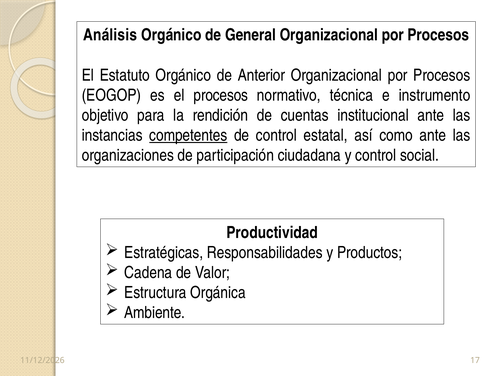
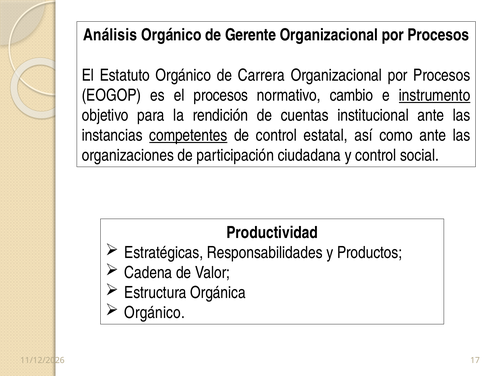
General: General -> Gerente
Anterior: Anterior -> Carrera
técnica: técnica -> cambio
instrumento underline: none -> present
Ambiente at (155, 313): Ambiente -> Orgánico
